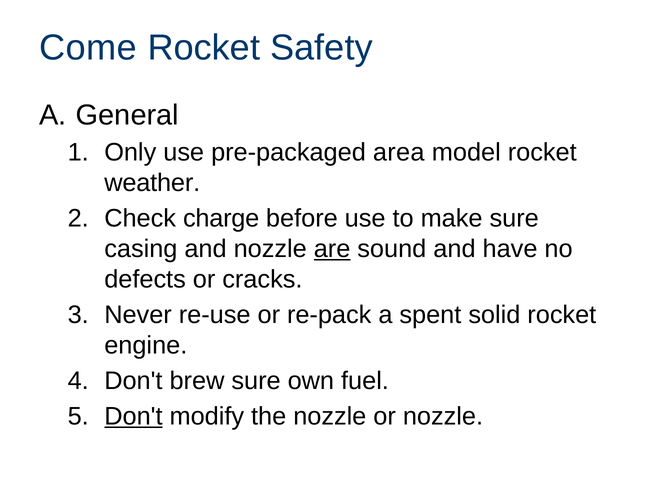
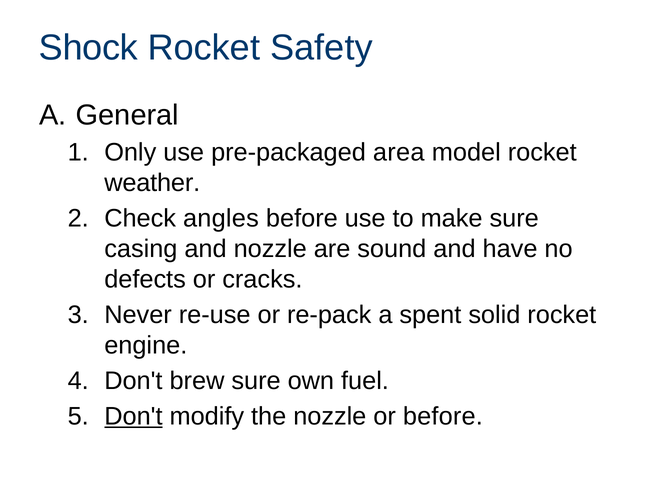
Come: Come -> Shock
charge: charge -> angles
are underline: present -> none
or nozzle: nozzle -> before
